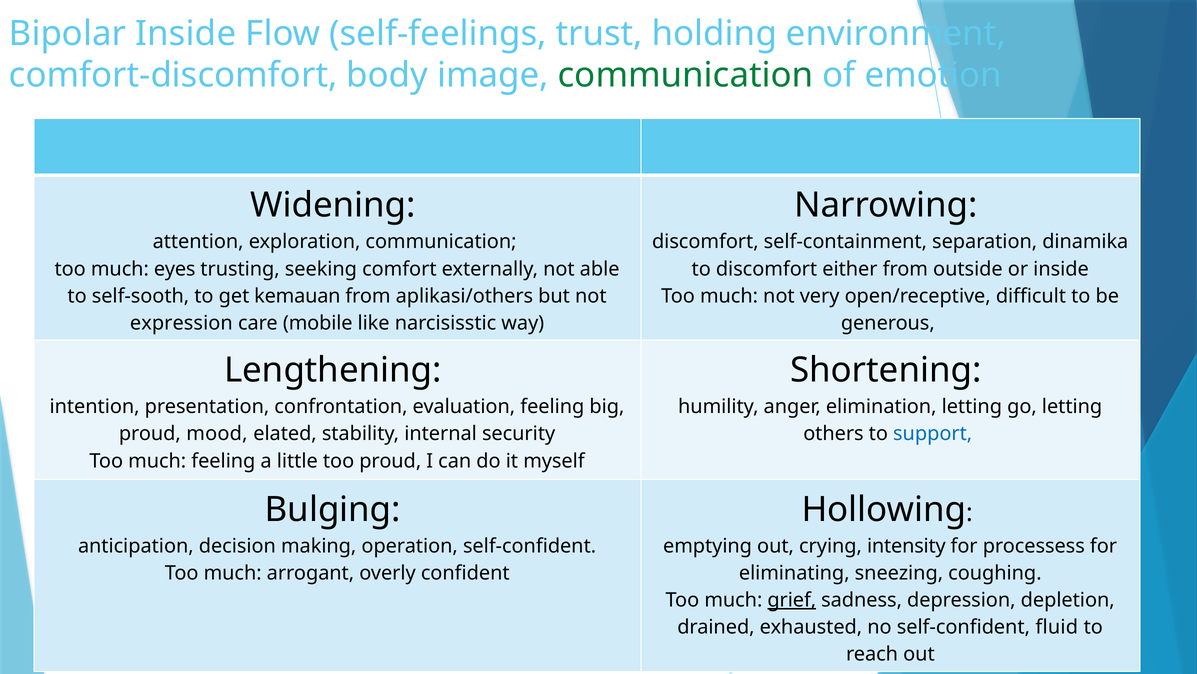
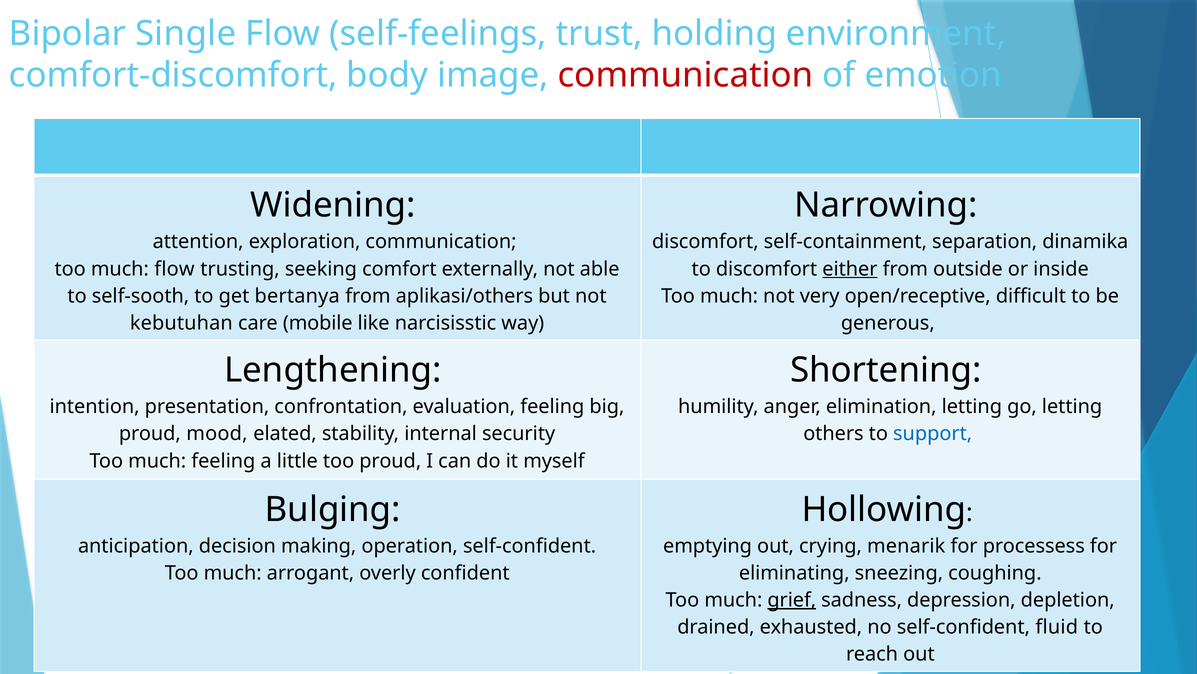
Bipolar Inside: Inside -> Single
communication at (686, 75) colour: green -> red
much eyes: eyes -> flow
either underline: none -> present
kemauan: kemauan -> bertanya
expression: expression -> kebutuhan
intensity: intensity -> menarik
